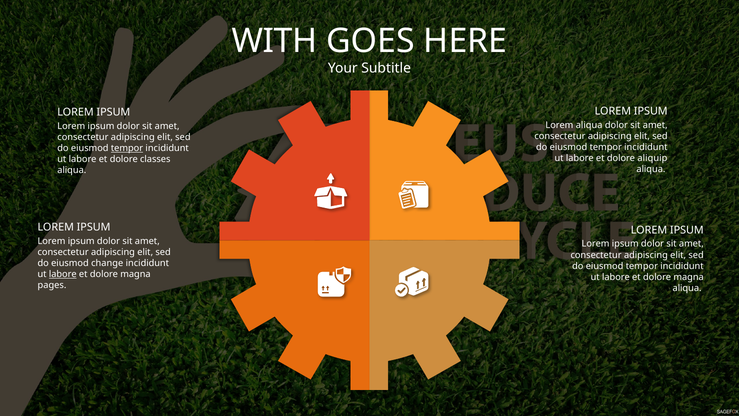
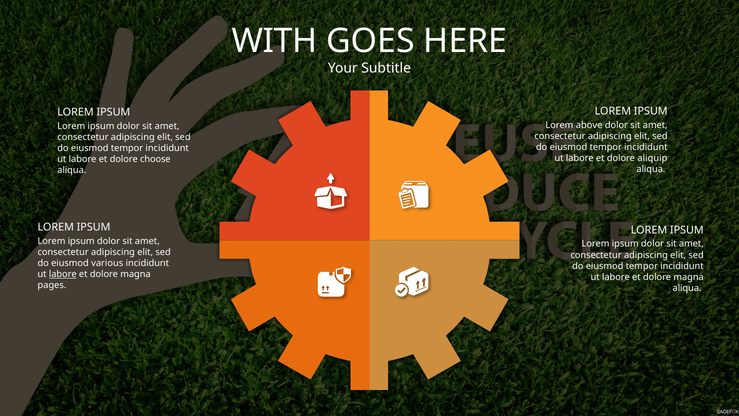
Lorem aliqua: aliqua -> above
tempor at (127, 148) underline: present -> none
classes: classes -> choose
change: change -> various
